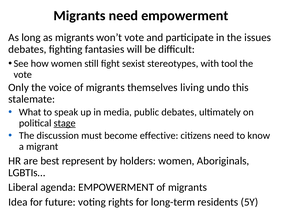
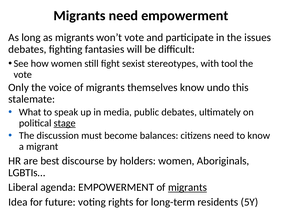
themselves living: living -> know
effective: effective -> balances
represent: represent -> discourse
migrants at (187, 188) underline: none -> present
